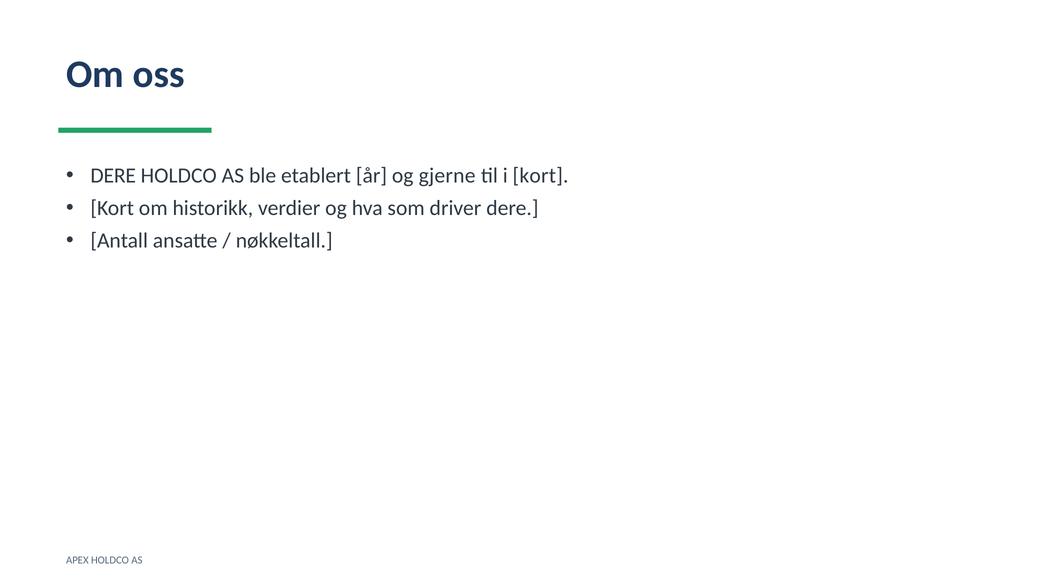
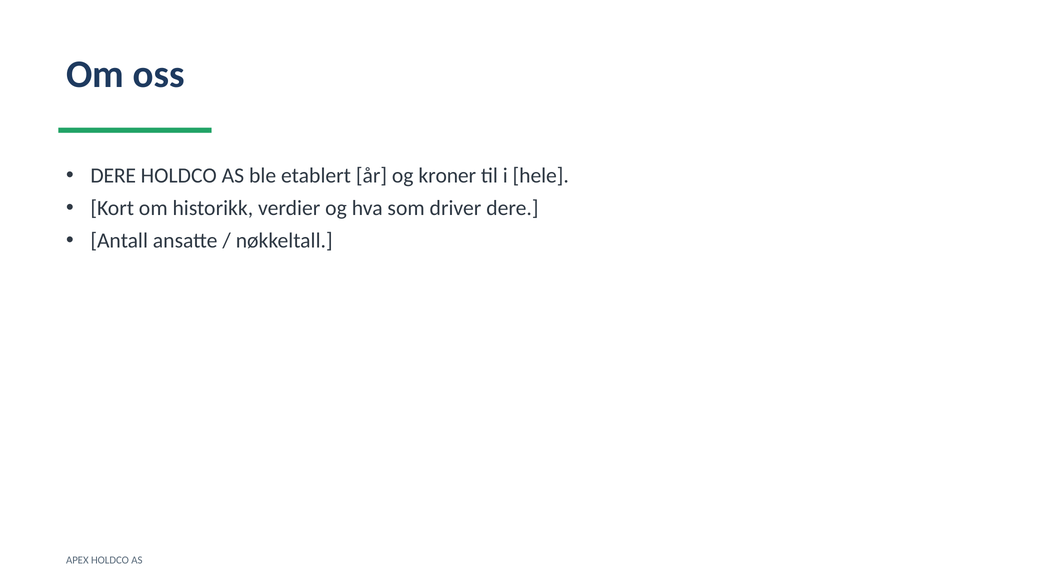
gjerne: gjerne -> kroner
i kort: kort -> hele
